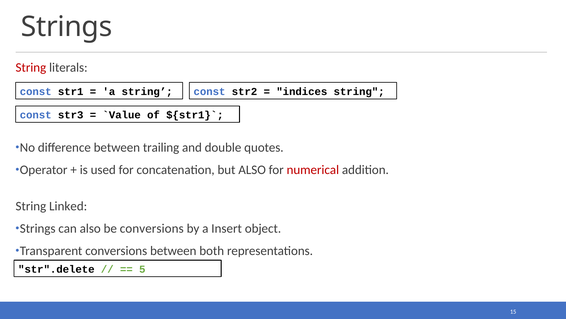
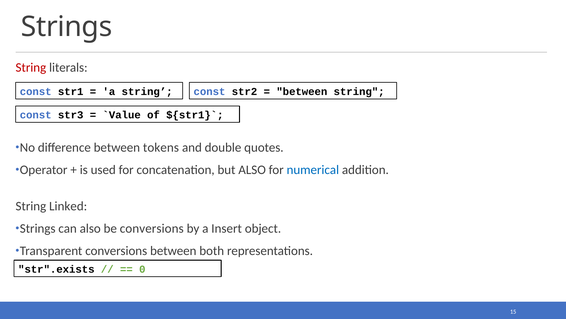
indices at (302, 91): indices -> between
trailing: trailing -> tokens
numerical colour: red -> blue
str".delete: str".delete -> str".exists
5: 5 -> 0
